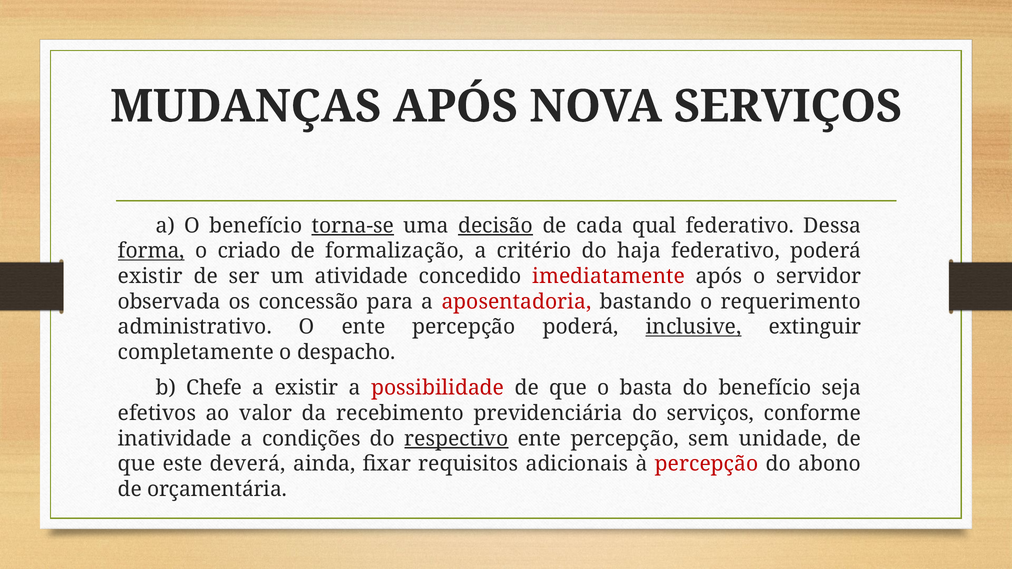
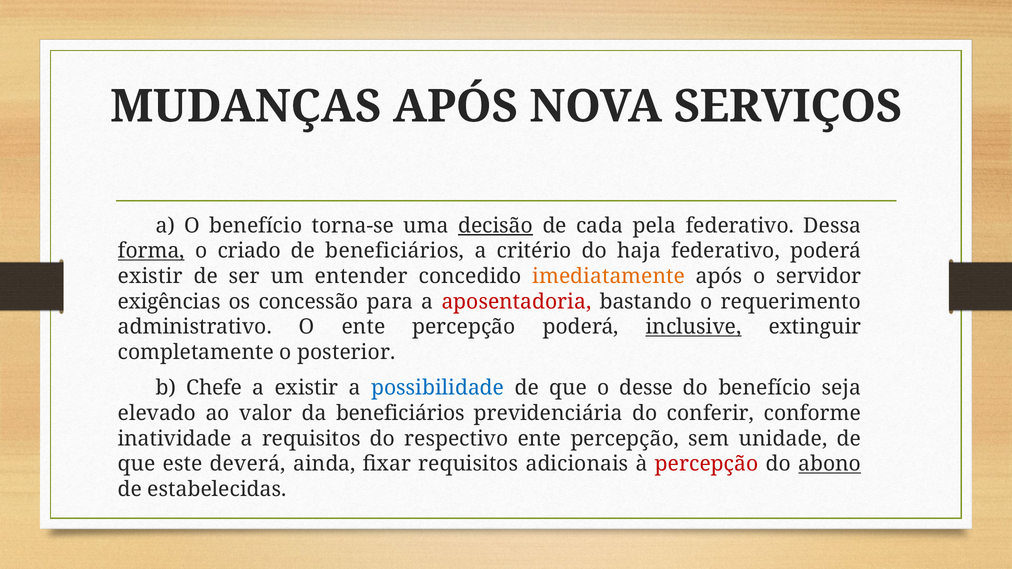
torna-se underline: present -> none
qual: qual -> pela
de formalização: formalização -> beneficiários
atividade: atividade -> entender
imediatamente colour: red -> orange
observada: observada -> exigências
despacho: despacho -> posterior
possibilidade colour: red -> blue
basta: basta -> desse
efetivos: efetivos -> elevado
da recebimento: recebimento -> beneficiários
do serviços: serviços -> conferir
a condições: condições -> requisitos
respectivo underline: present -> none
abono underline: none -> present
orçamentária: orçamentária -> estabelecidas
